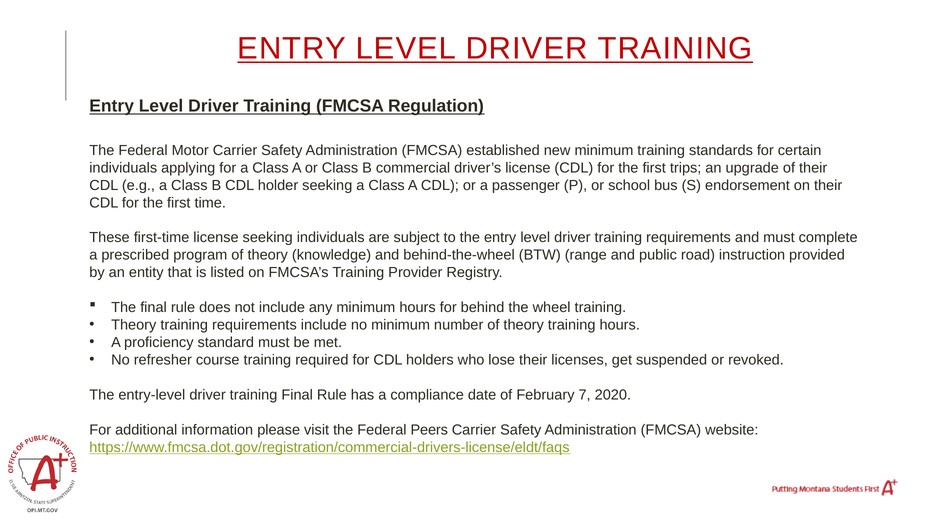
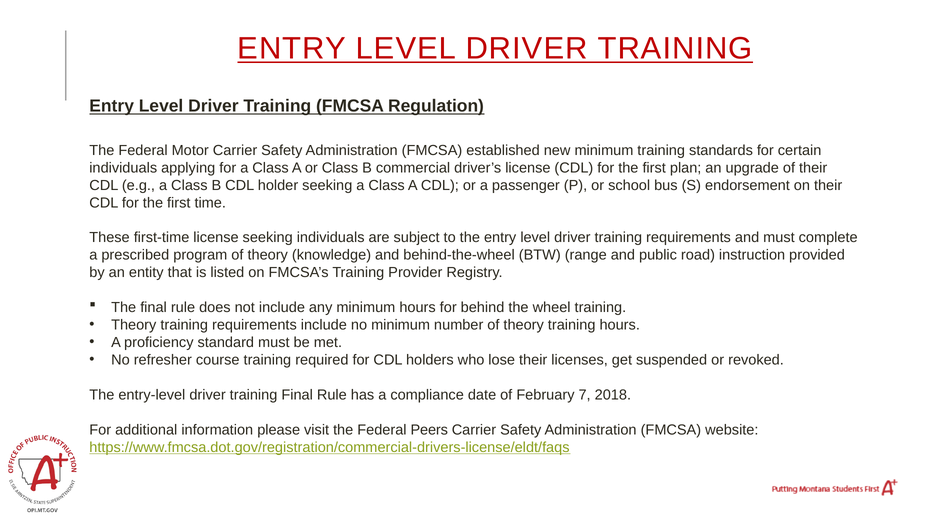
trips: trips -> plan
2020: 2020 -> 2018
